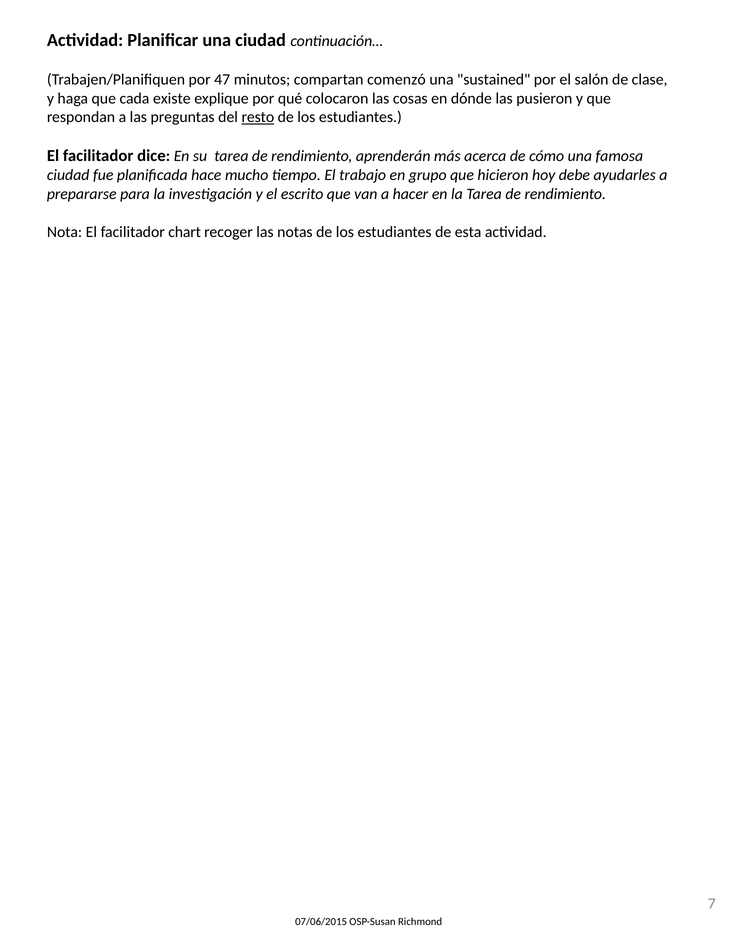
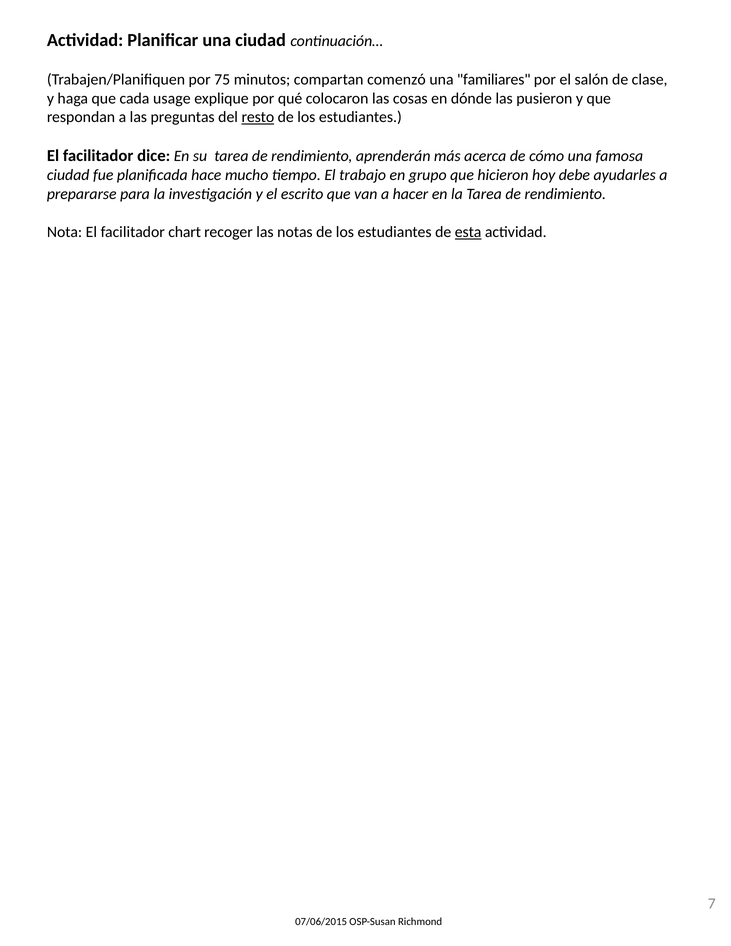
47: 47 -> 75
sustained: sustained -> familiares
existe: existe -> usage
esta underline: none -> present
